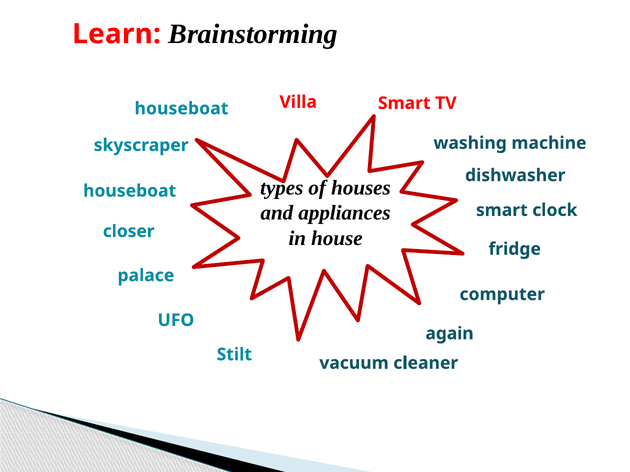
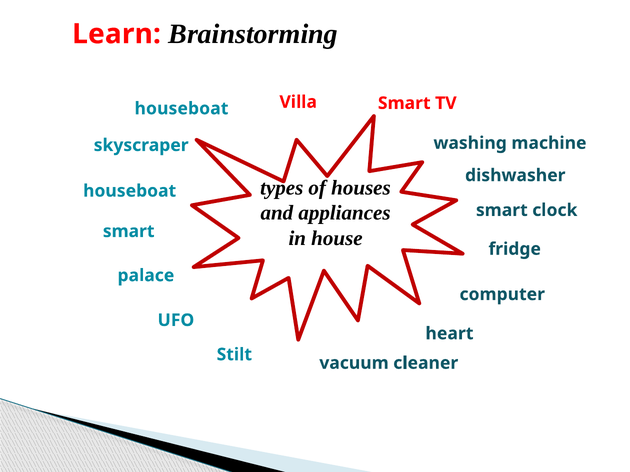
closer at (129, 232): closer -> smart
again: again -> heart
